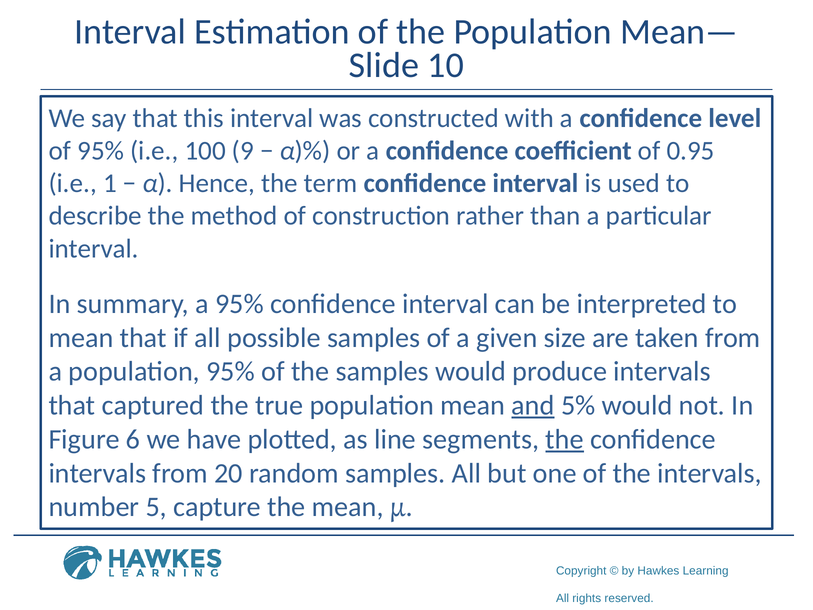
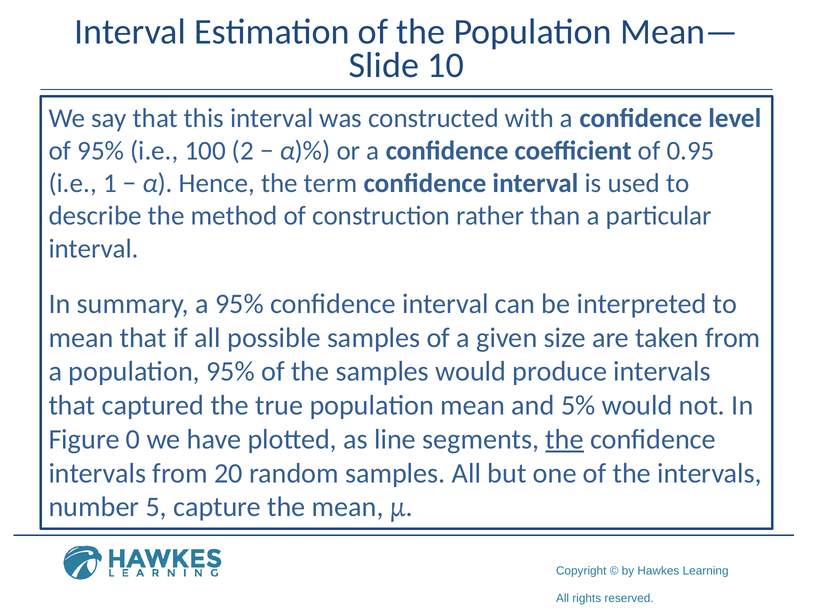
9: 9 -> 2
and underline: present -> none
6: 6 -> 0
